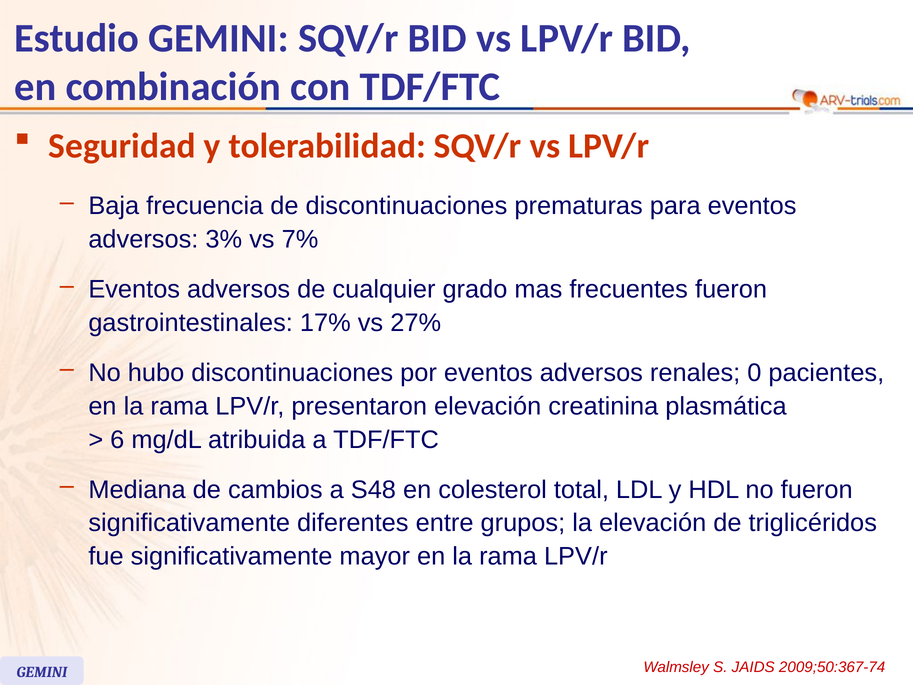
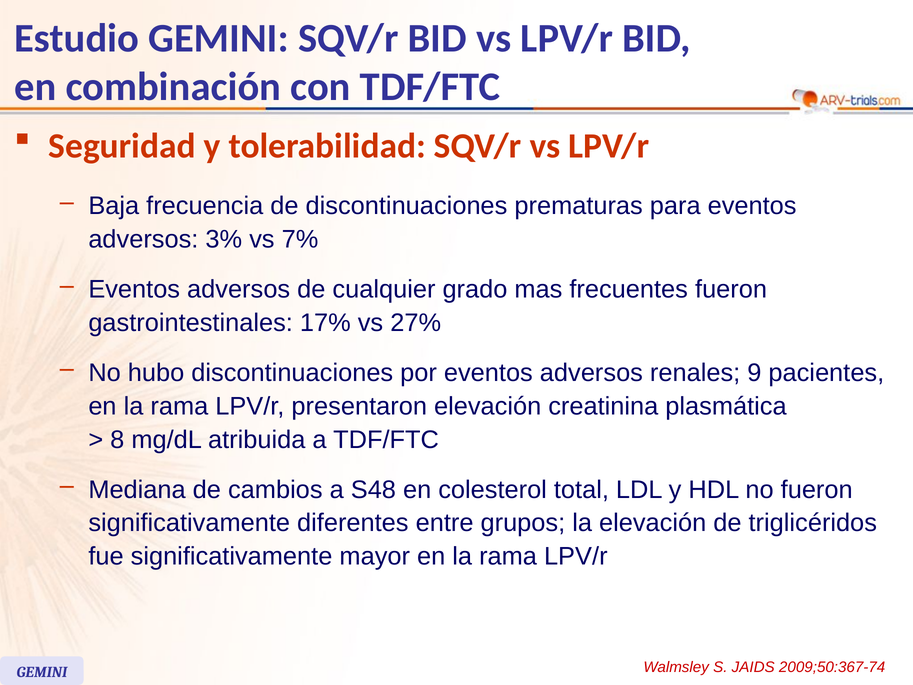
0: 0 -> 9
6: 6 -> 8
